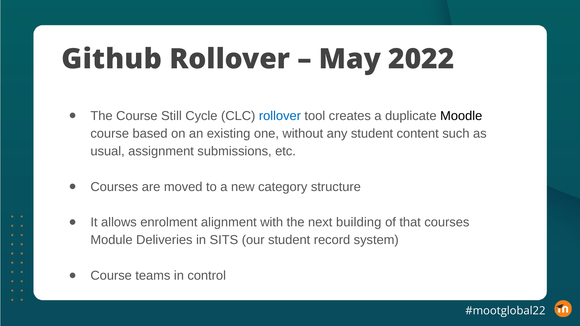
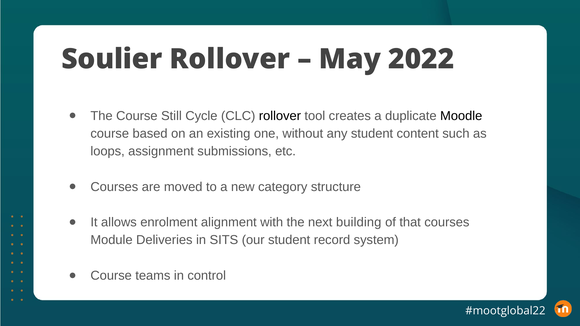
Github: Github -> Soulier
rollover at (280, 116) colour: blue -> black
usual: usual -> loops
